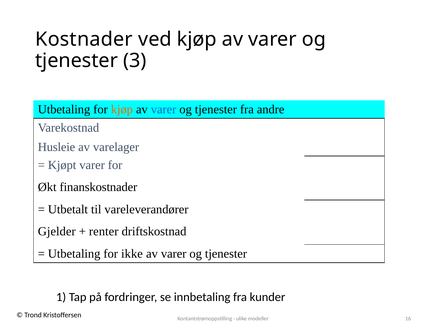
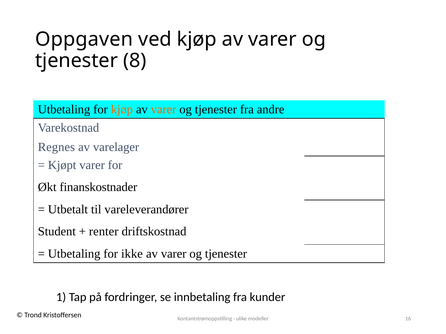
Kostnader: Kostnader -> Oppgaven
3: 3 -> 8
varer at (164, 110) colour: blue -> orange
Husleie: Husleie -> Regnes
Gjelder: Gjelder -> Student
